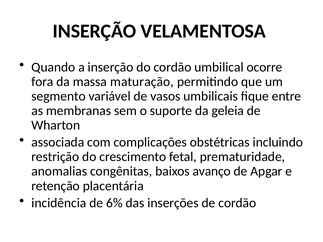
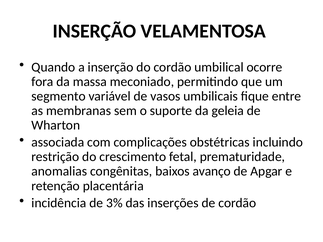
maturação: maturação -> meconiado
6%: 6% -> 3%
